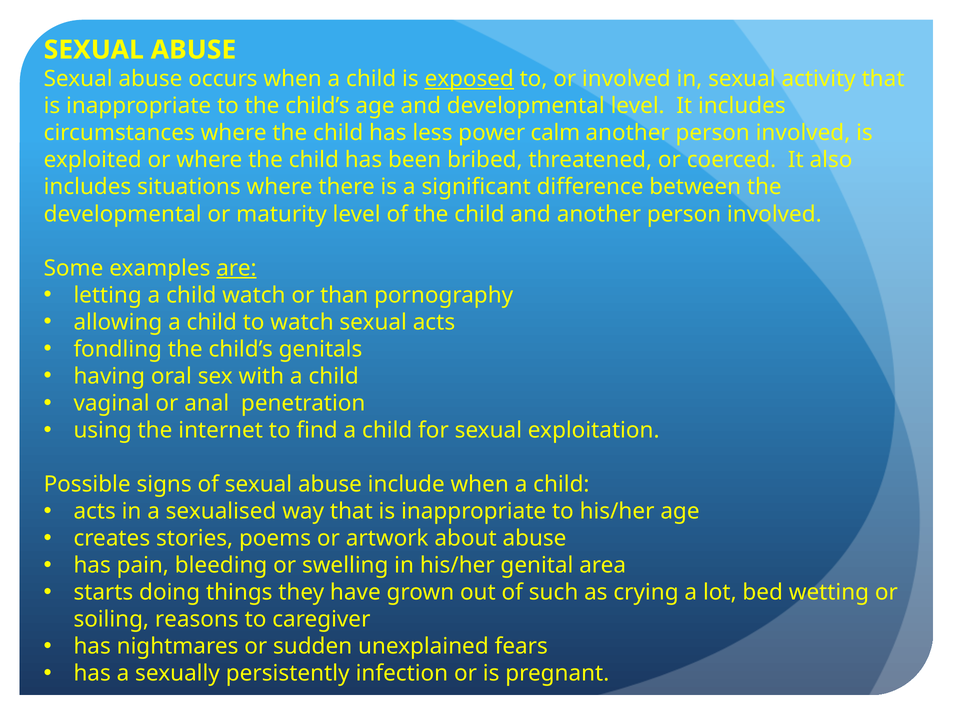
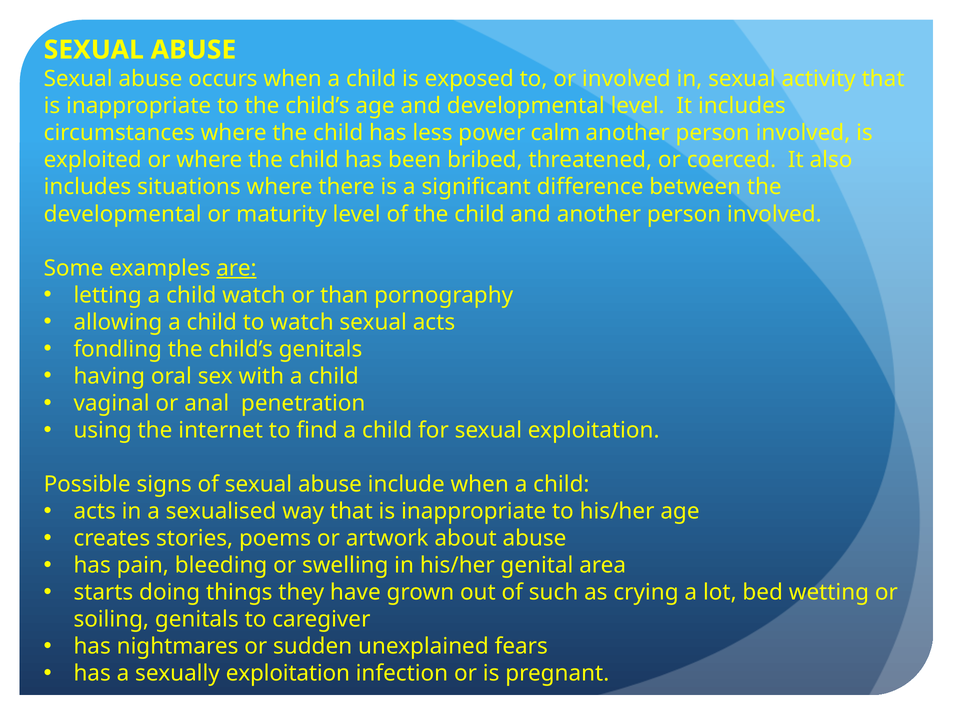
exposed underline: present -> none
soiling reasons: reasons -> genitals
sexually persistently: persistently -> exploitation
